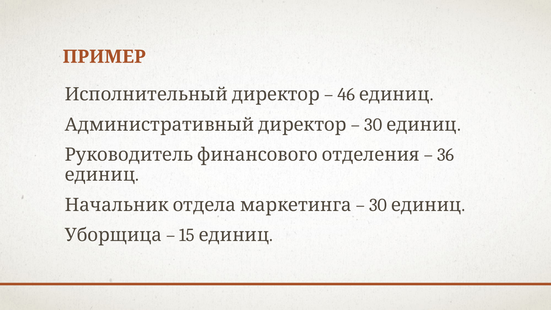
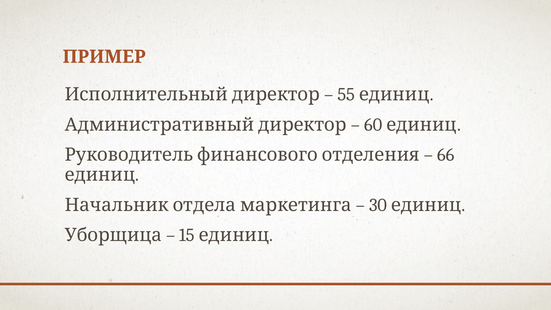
46: 46 -> 55
30 at (373, 125): 30 -> 60
36: 36 -> 66
